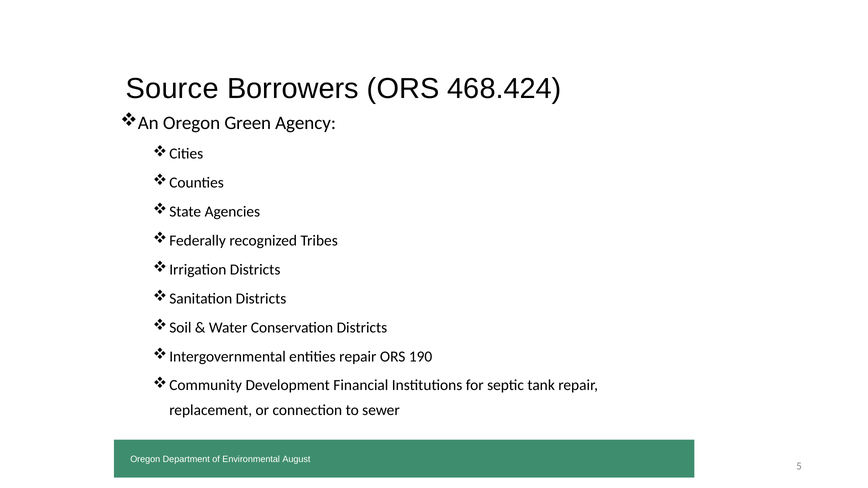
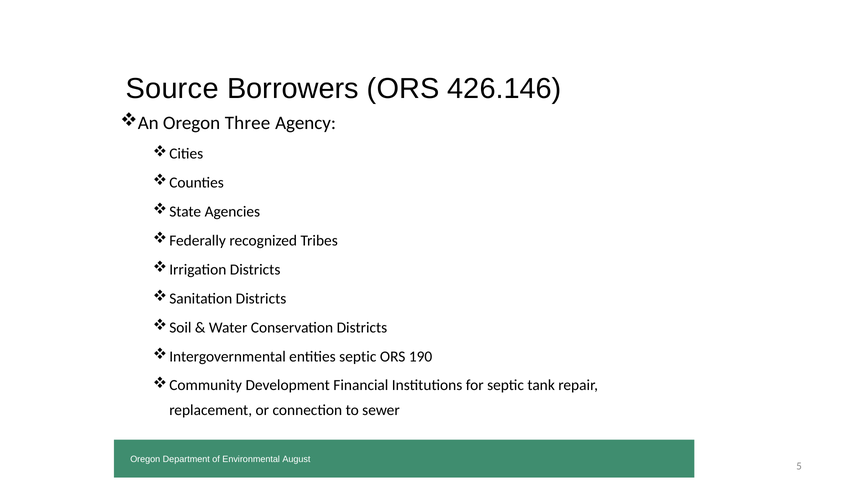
468.424: 468.424 -> 426.146
Green: Green -> Three
entities repair: repair -> septic
